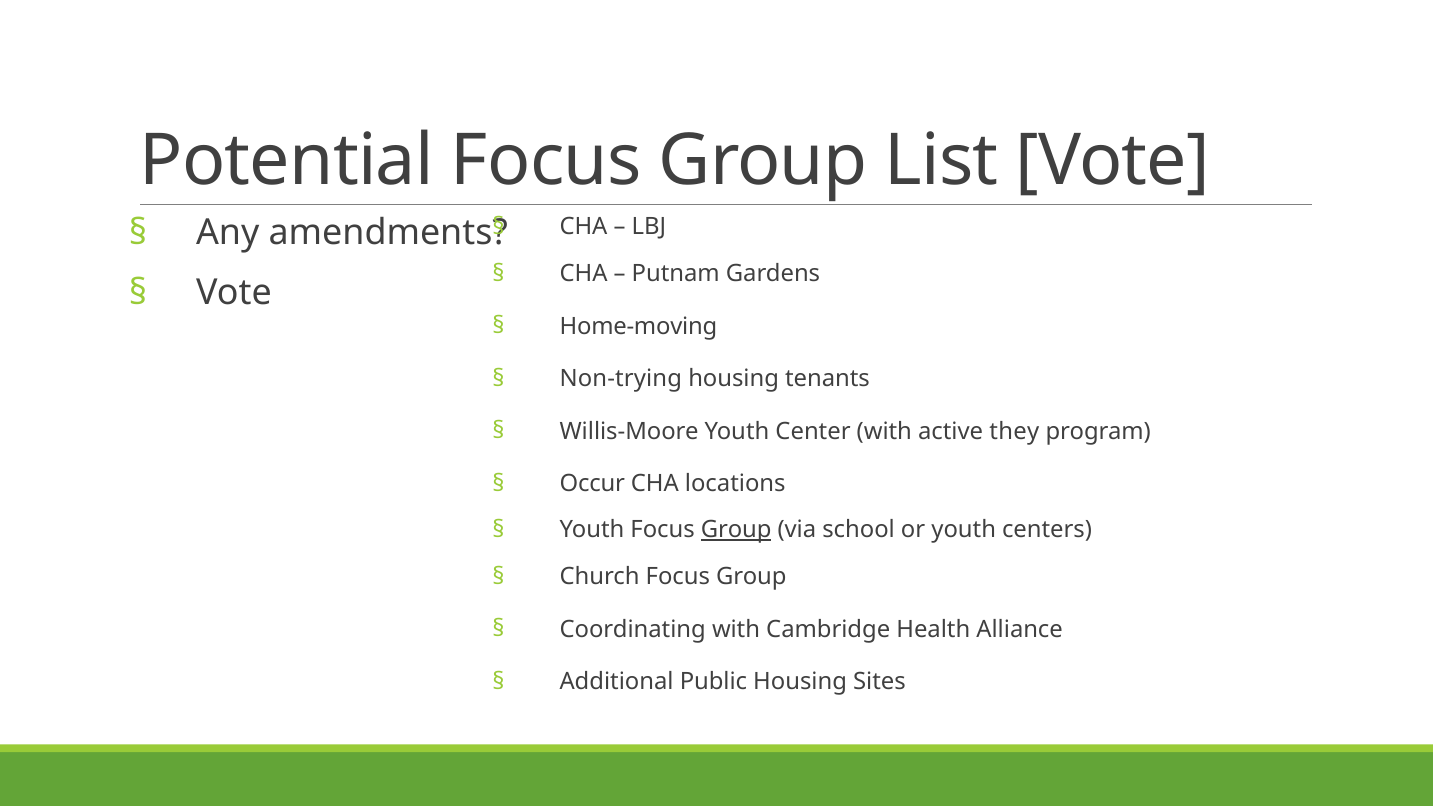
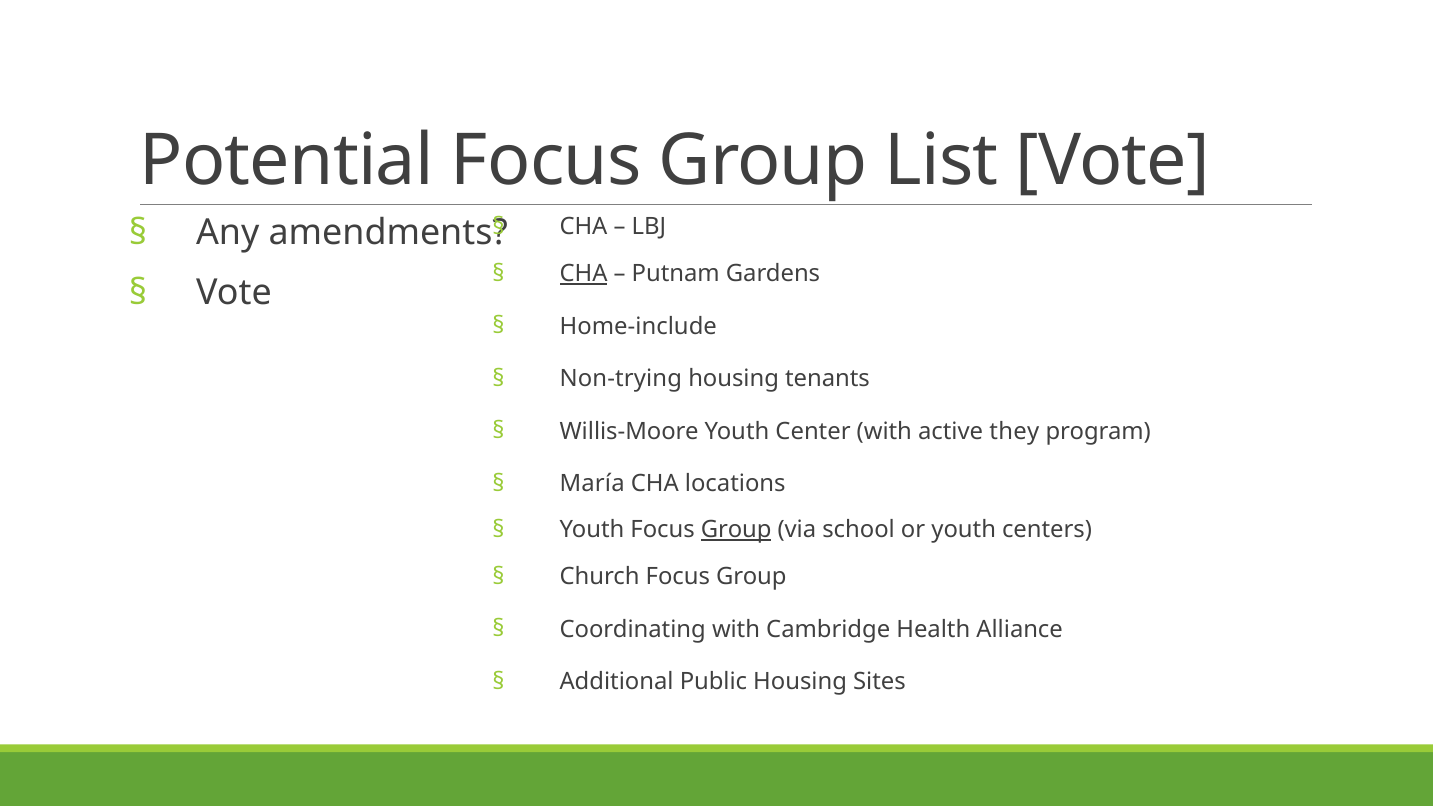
CHA at (584, 274) underline: none -> present
Home-moving: Home-moving -> Home-include
Occur: Occur -> María
